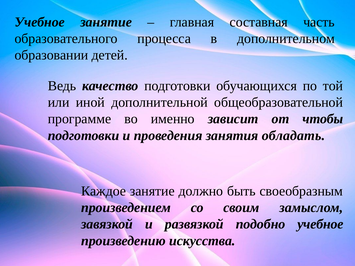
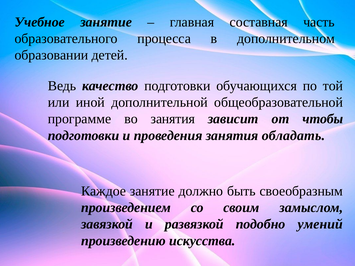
во именно: именно -> занятия
подобно учебное: учебное -> умений
